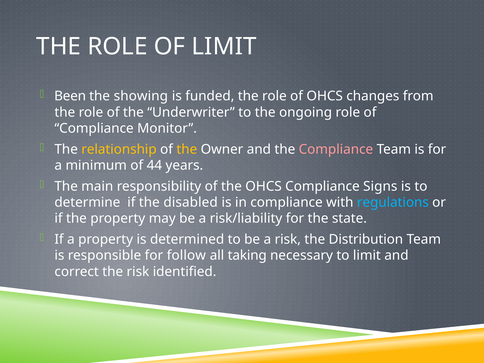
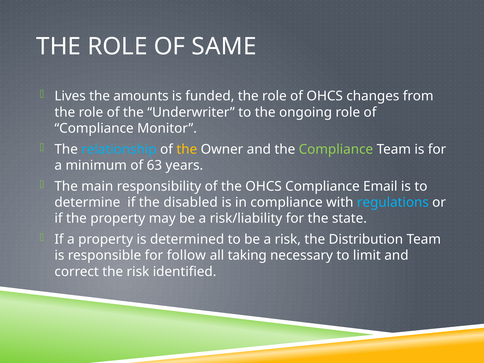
OF LIMIT: LIMIT -> SAME
Been: Been -> Lives
showing: showing -> amounts
relationship colour: yellow -> light blue
Compliance at (336, 149) colour: pink -> light green
44: 44 -> 63
Signs: Signs -> Email
